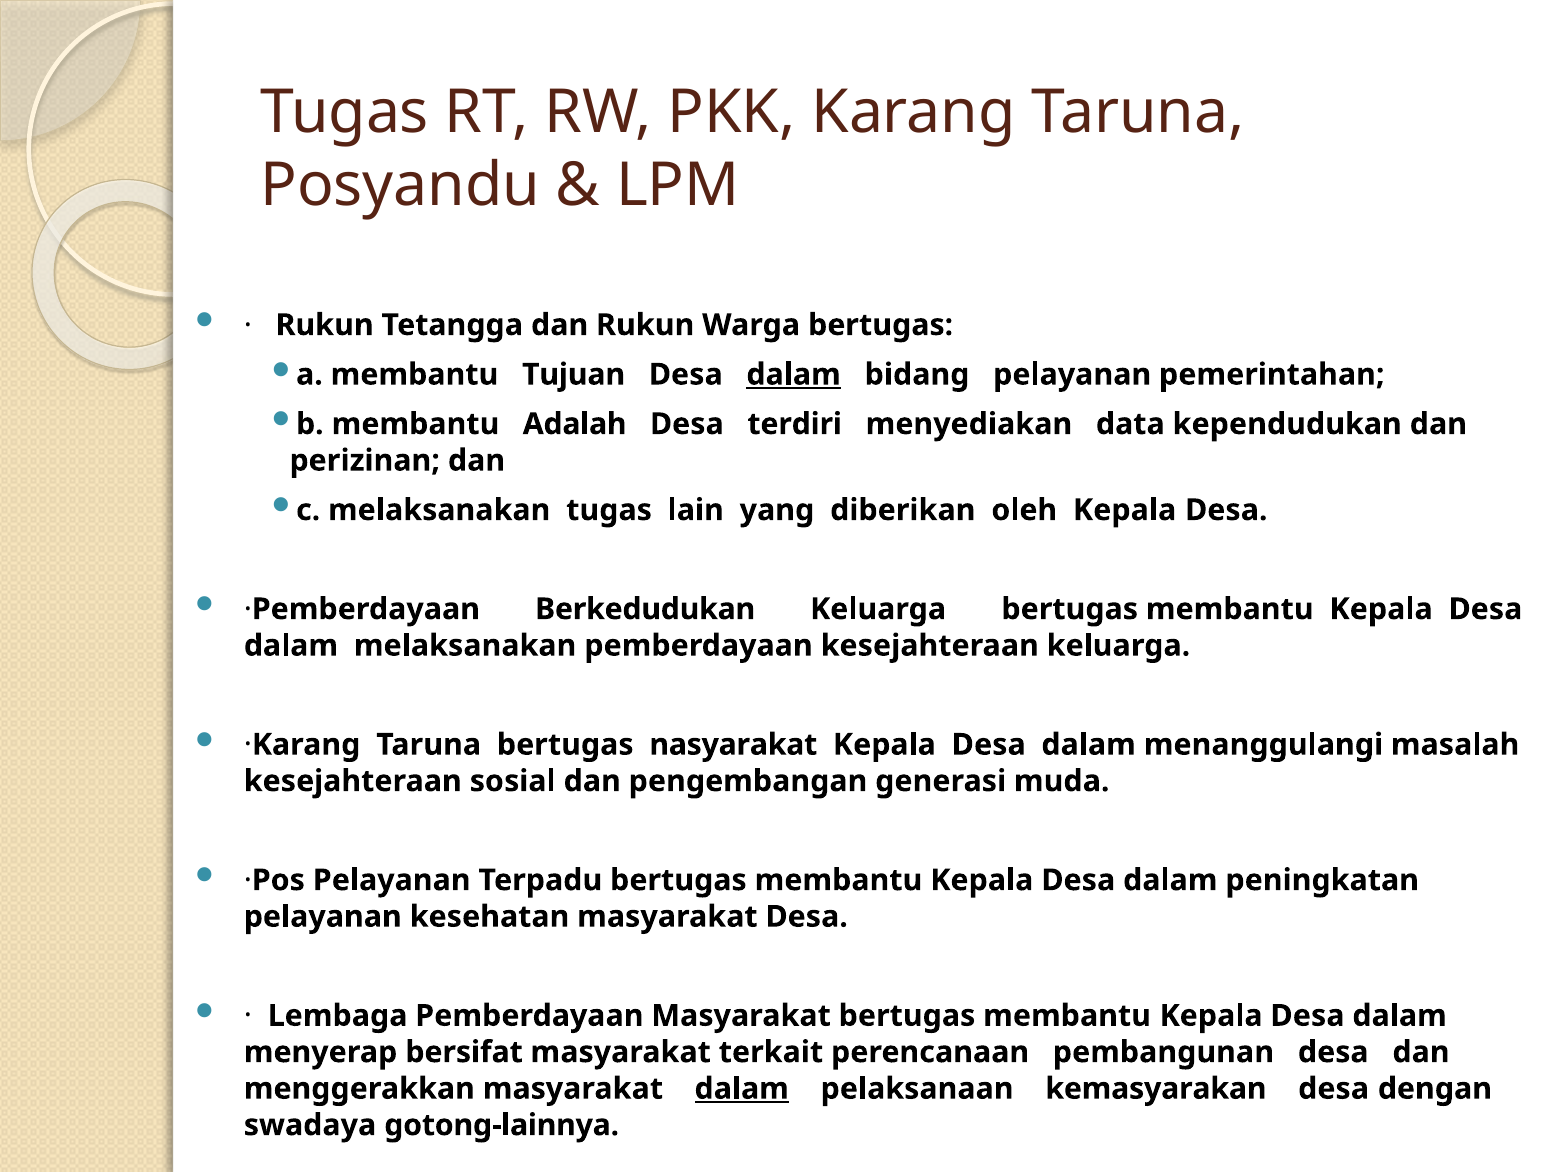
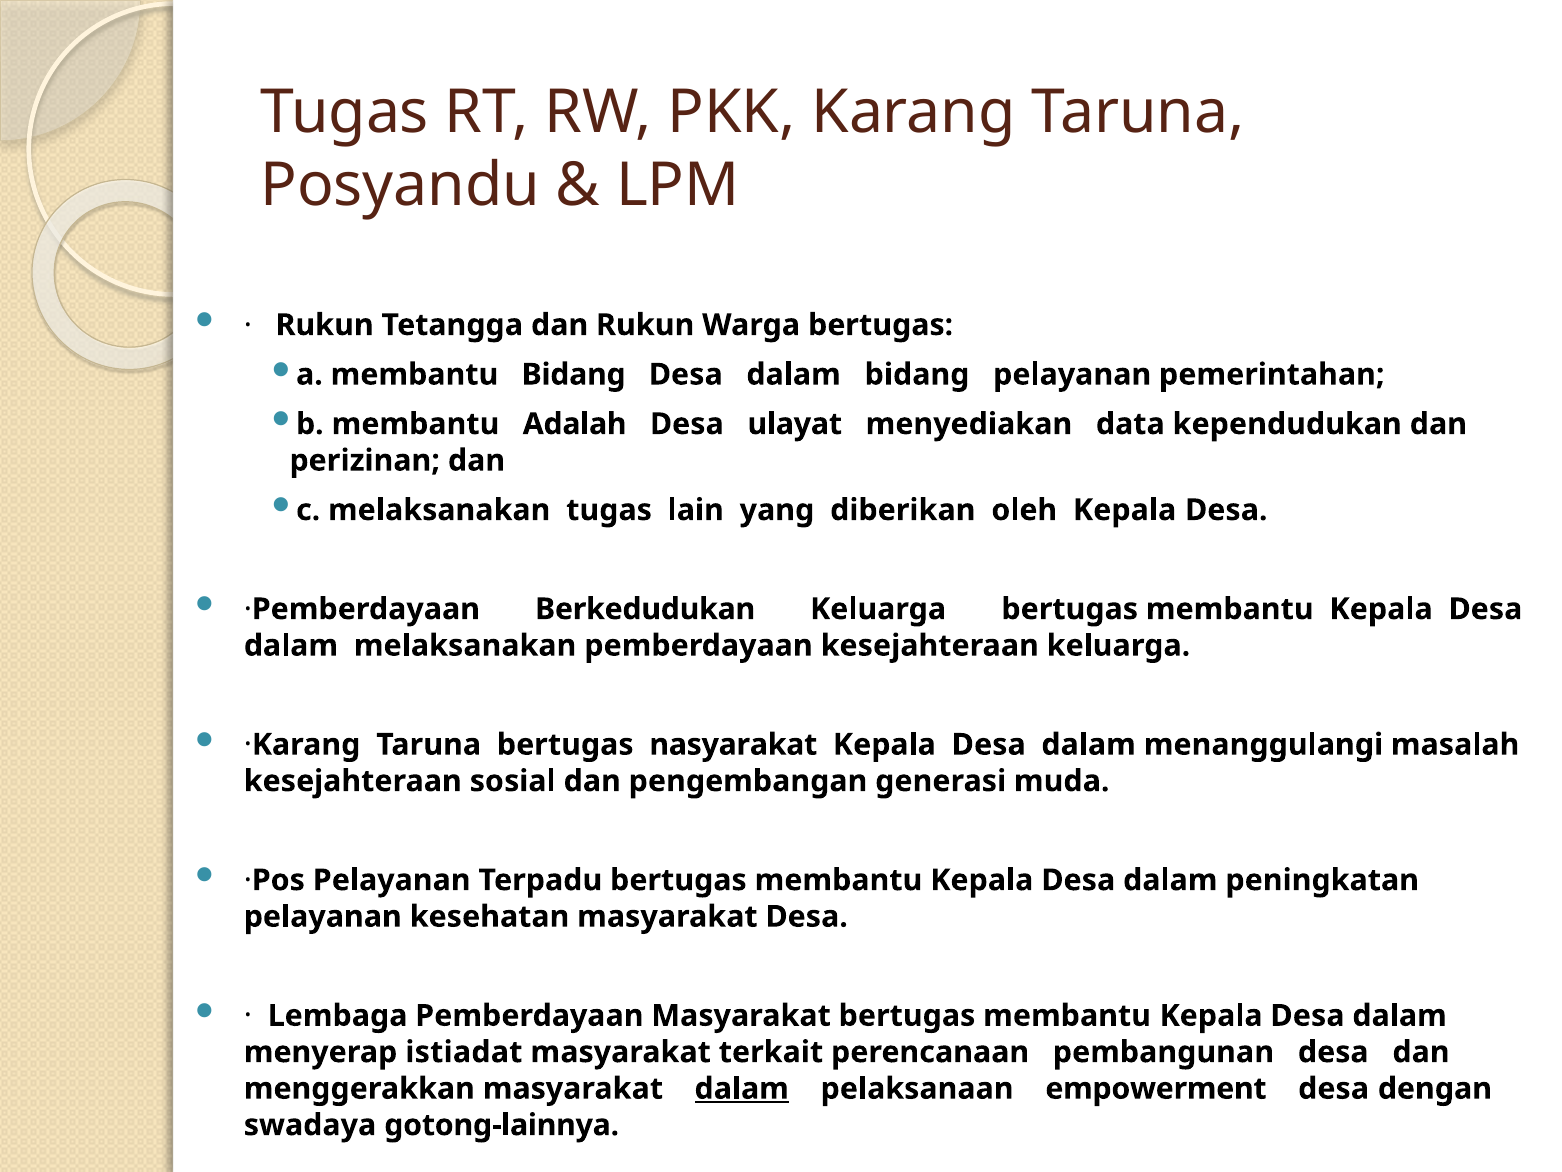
membantu Tujuan: Tujuan -> Bidang
dalam at (794, 374) underline: present -> none
terdiri: terdiri -> ulayat
bersifat: bersifat -> istiadat
kemasyarakan: kemasyarakan -> empowerment
